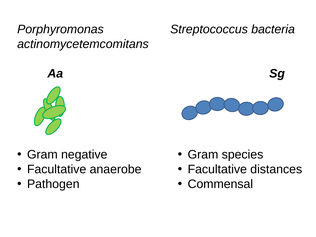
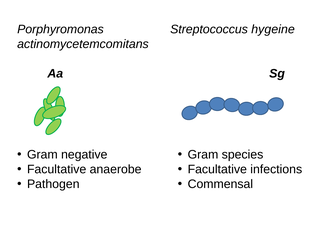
bacteria: bacteria -> hygeine
distances: distances -> infections
